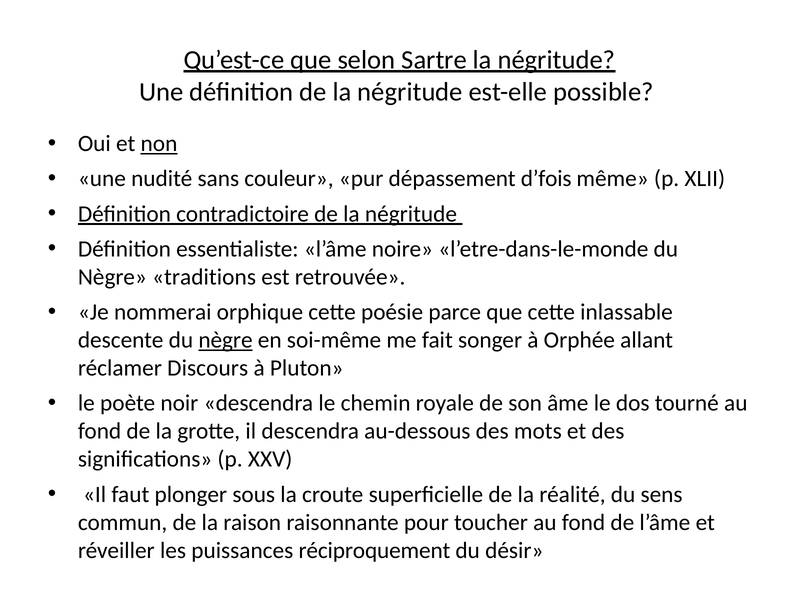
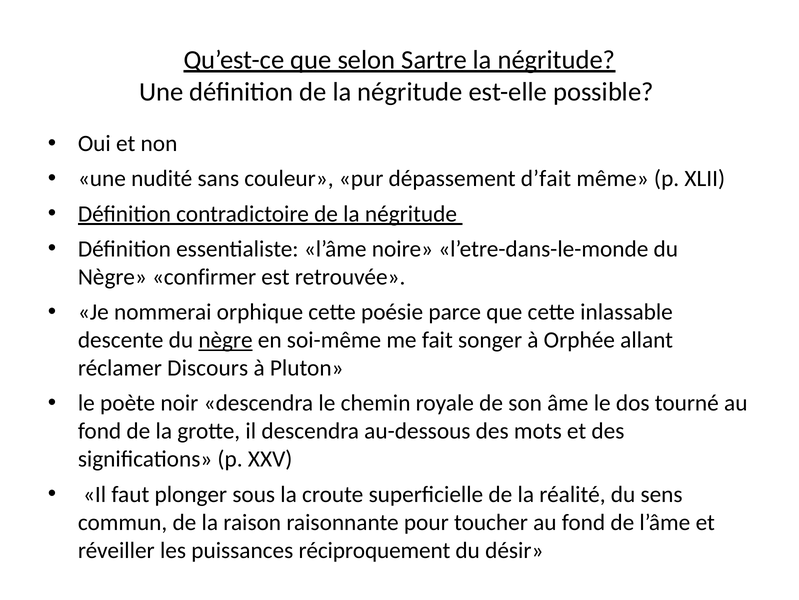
non underline: present -> none
d’fois: d’fois -> d’fait
traditions: traditions -> confirmer
